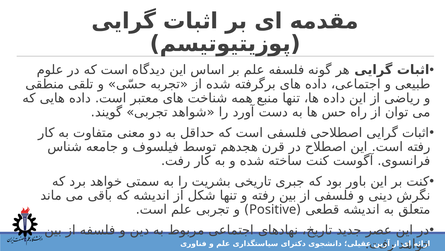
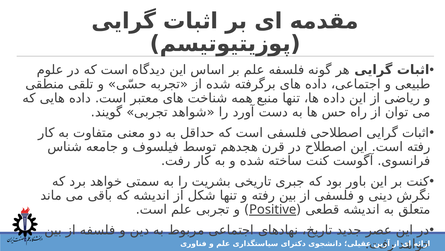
Positive underline: none -> present
